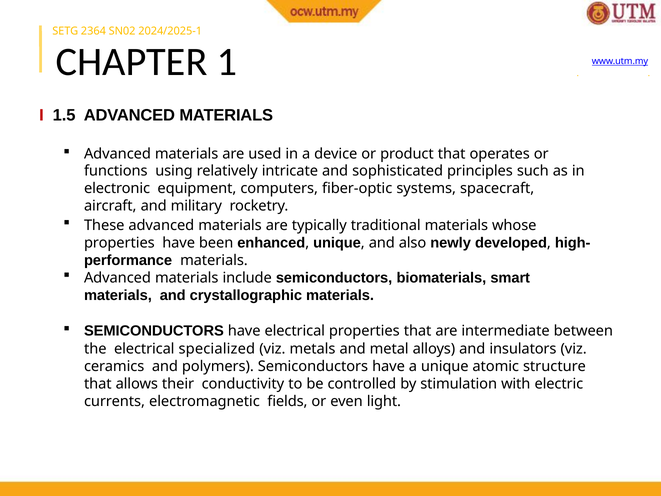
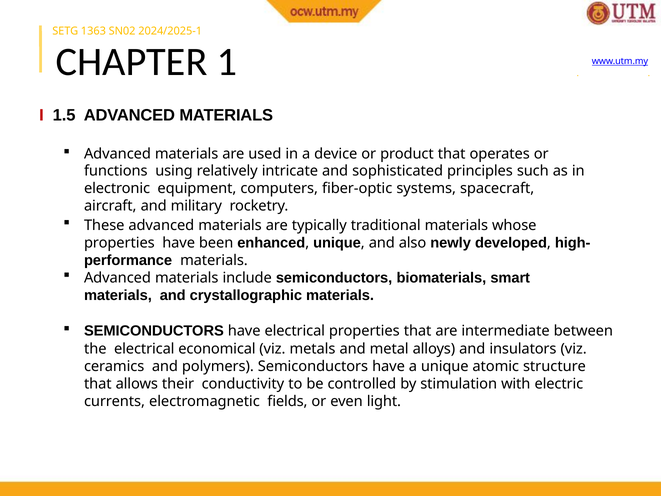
2364: 2364 -> 1363
specialized: specialized -> economical
